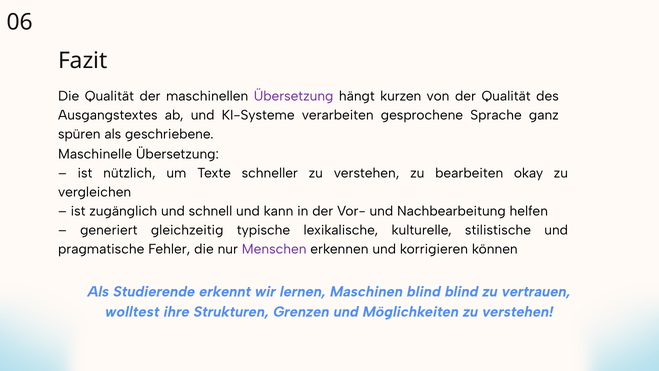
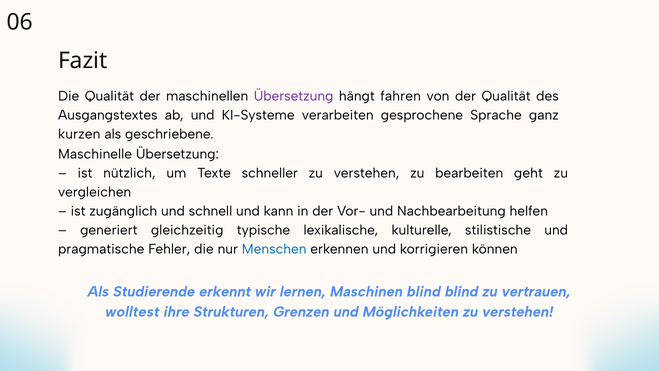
kurzen: kurzen -> fahren
spüren: spüren -> kurzen
okay: okay -> geht
Menschen colour: purple -> blue
